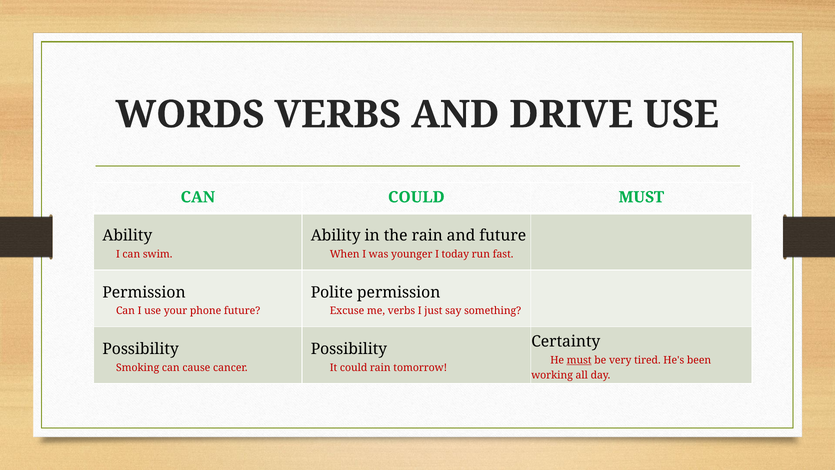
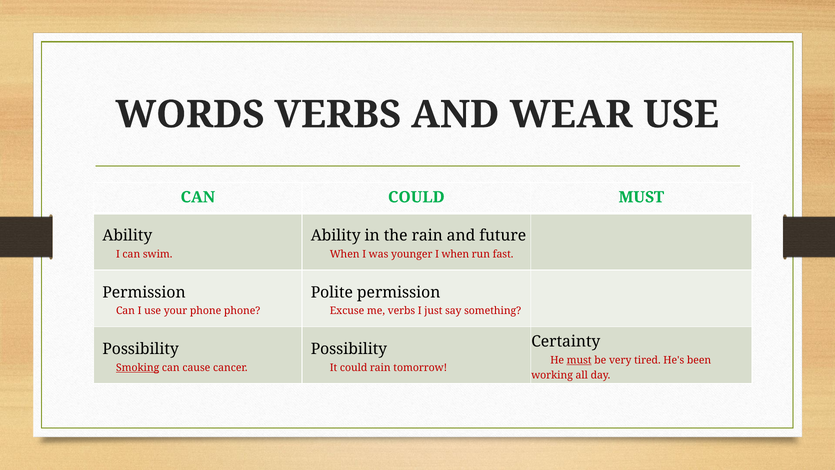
DRIVE: DRIVE -> WEAR
I today: today -> when
phone future: future -> phone
Smoking underline: none -> present
